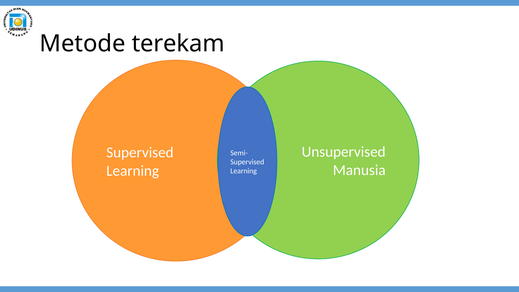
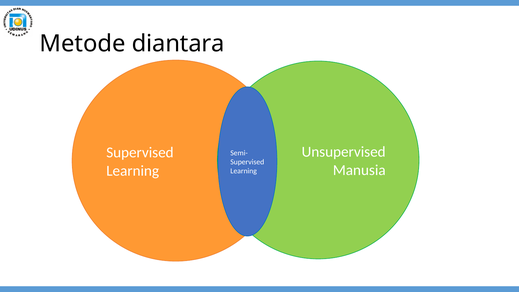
terekam: terekam -> diantara
